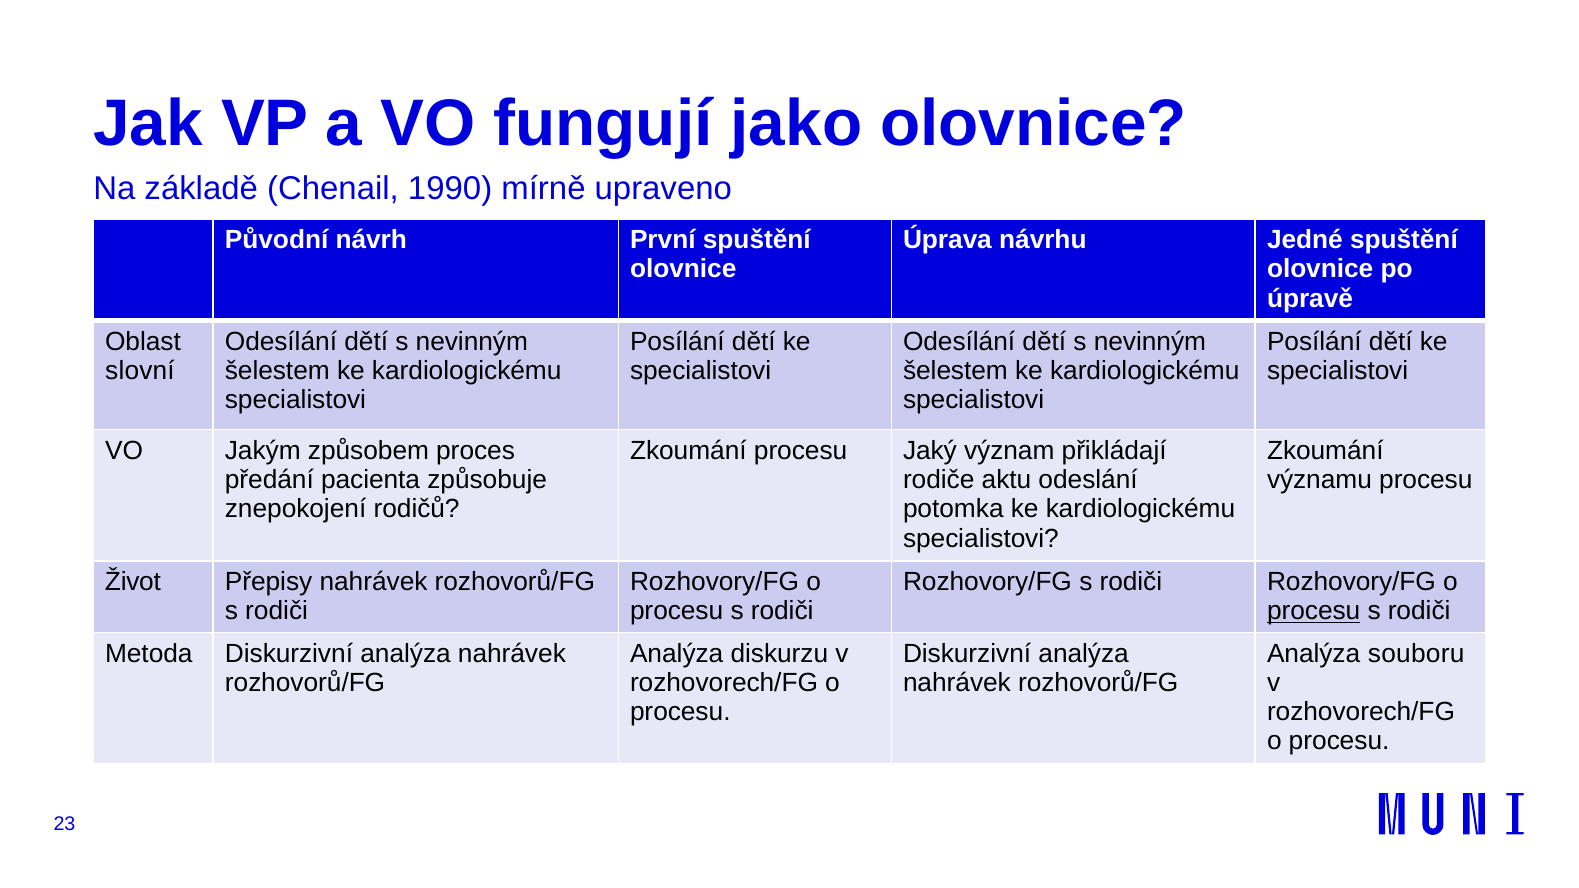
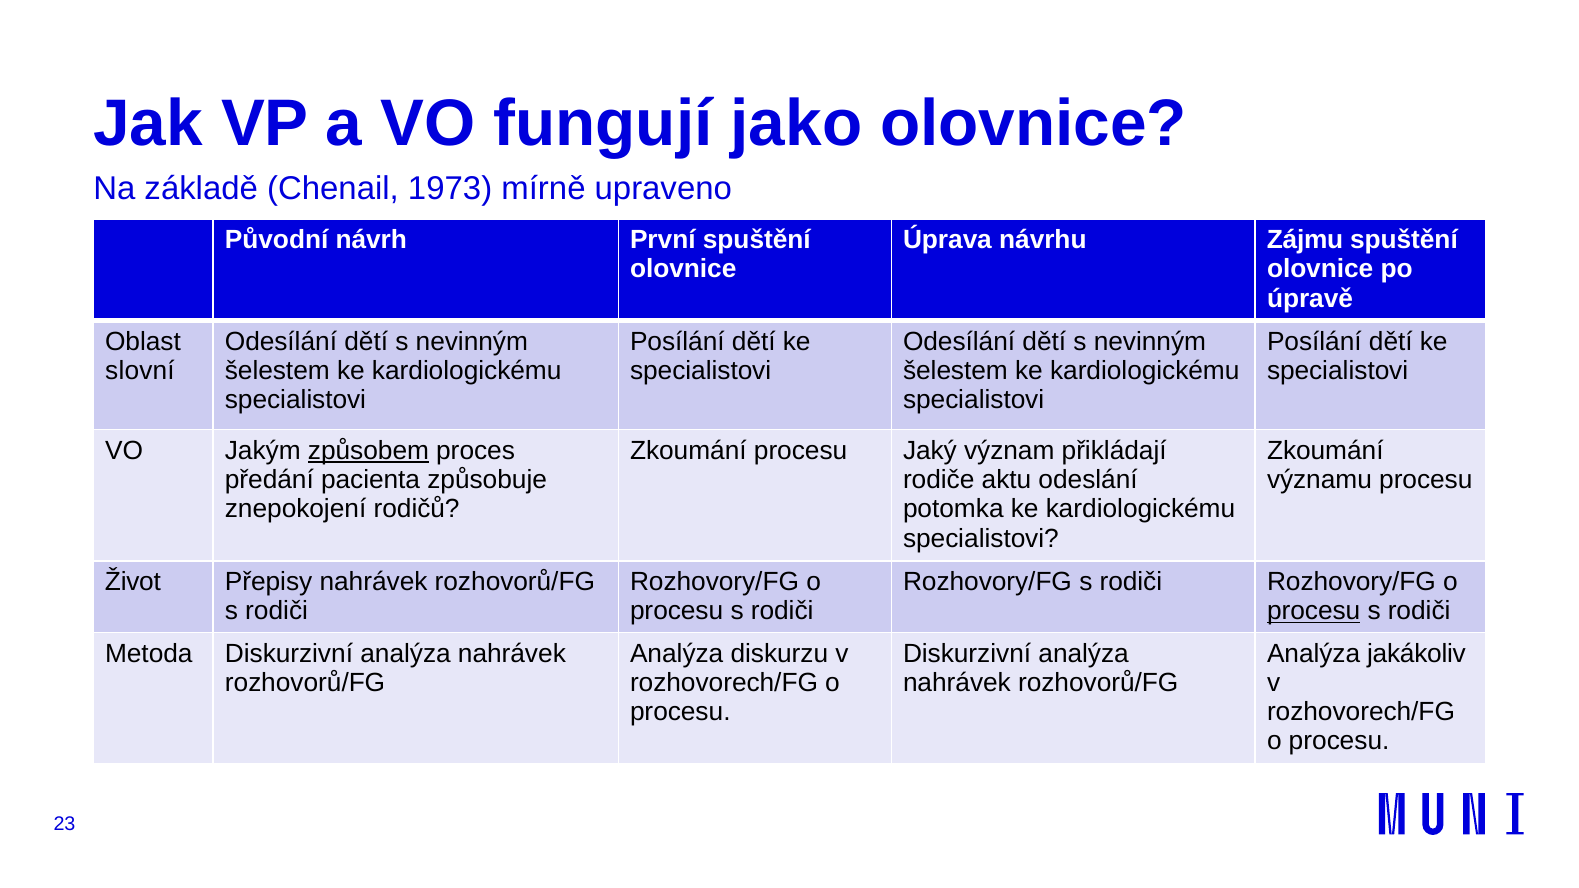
1990: 1990 -> 1973
Jedné: Jedné -> Zájmu
způsobem underline: none -> present
souboru: souboru -> jakákoliv
